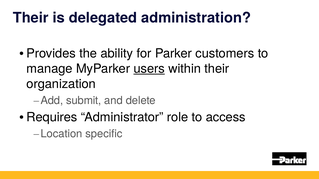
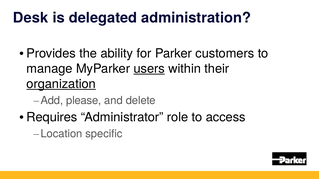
Their at (31, 18): Their -> Desk
organization underline: none -> present
submit: submit -> please
